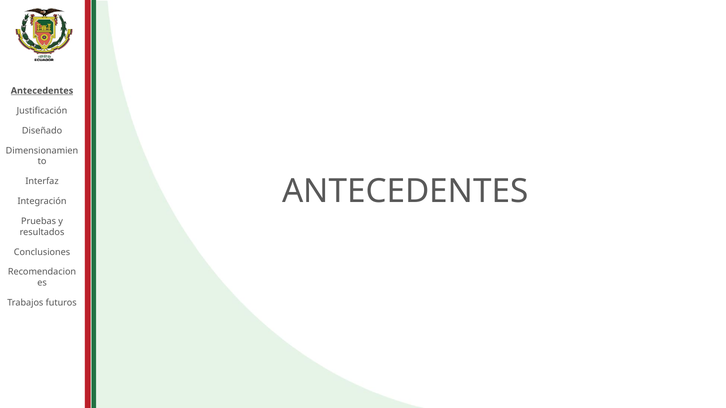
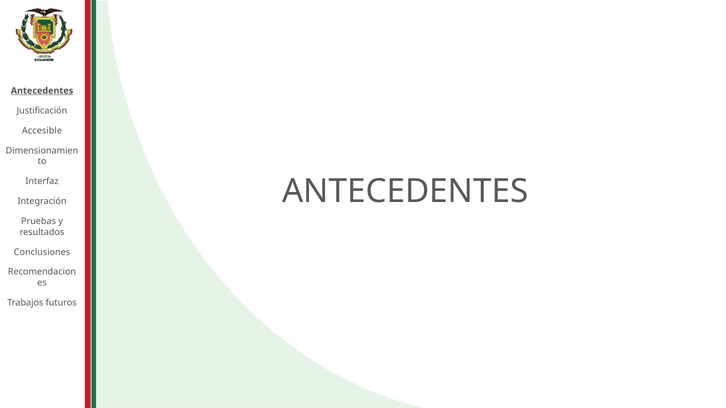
Diseñado: Diseñado -> Accesible
